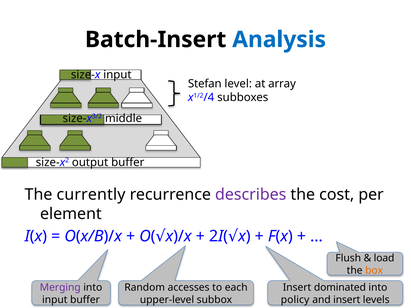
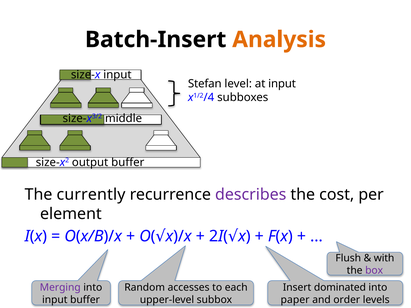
Analysis colour: blue -> orange
at array: array -> input
load: load -> with
box colour: orange -> purple
policy: policy -> paper
and insert: insert -> order
